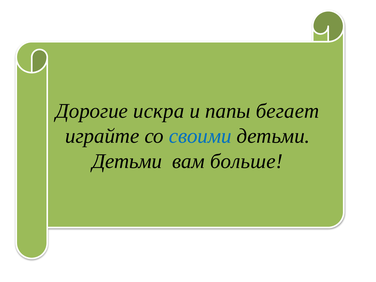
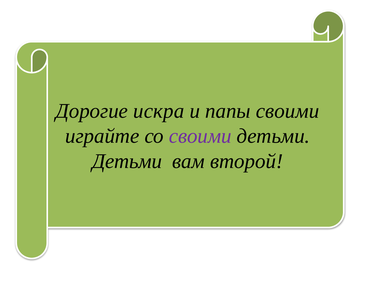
папы бегает: бегает -> своими
своими at (200, 136) colour: blue -> purple
больше: больше -> второй
